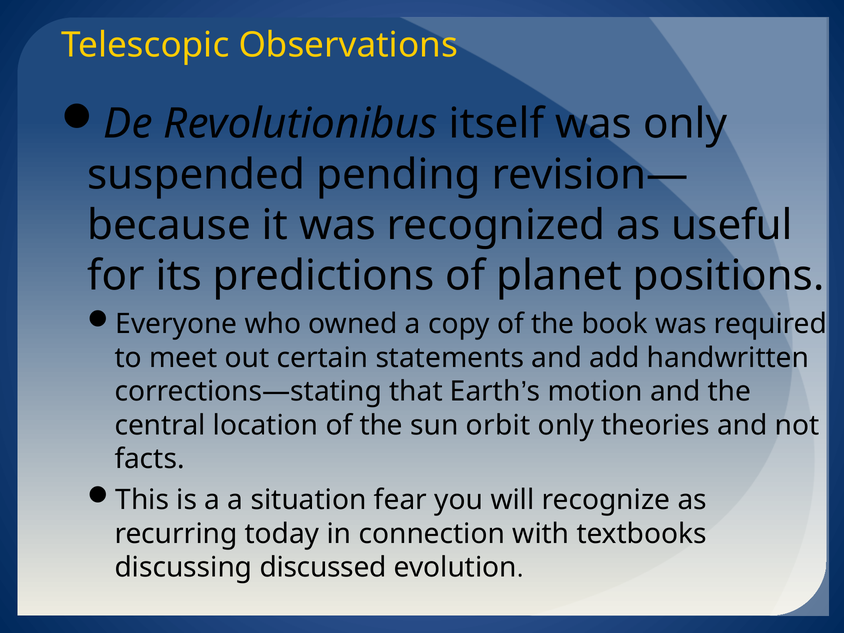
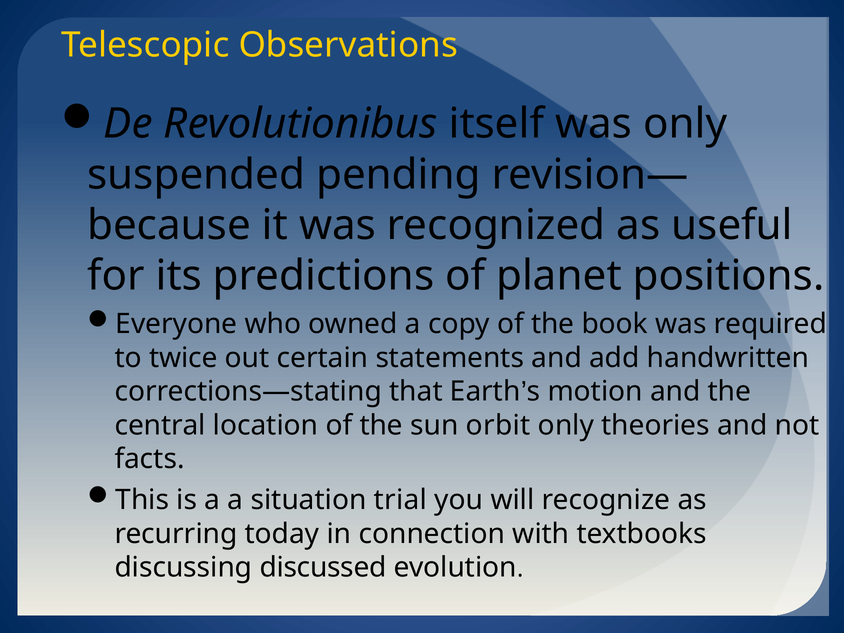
meet: meet -> twice
fear: fear -> trial
